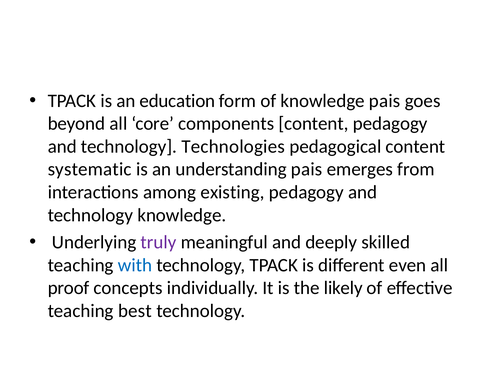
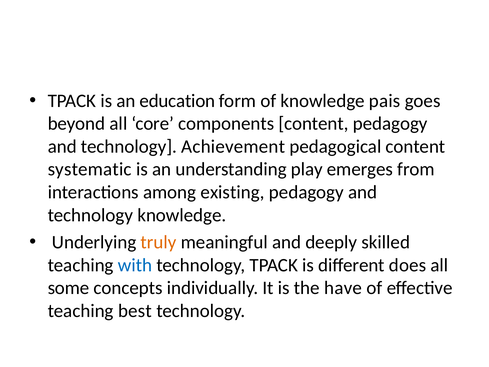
Technologies: Technologies -> Achievement
understanding pais: pais -> play
truly colour: purple -> orange
even: even -> does
proof: proof -> some
likely: likely -> have
